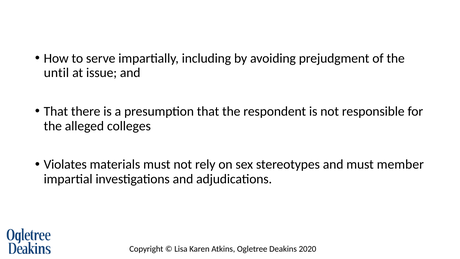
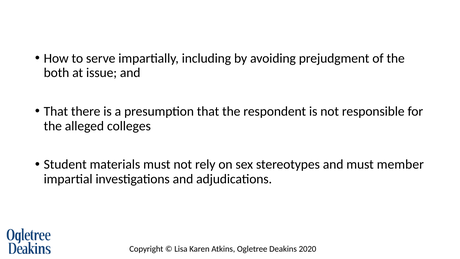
until: until -> both
Violates: Violates -> Student
